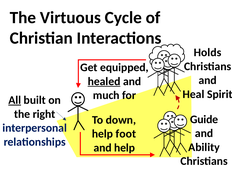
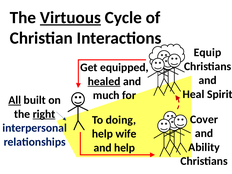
Virtuous underline: none -> present
Holds: Holds -> Equip
right underline: none -> present
Guide: Guide -> Cover
down: down -> doing
foot: foot -> wife
